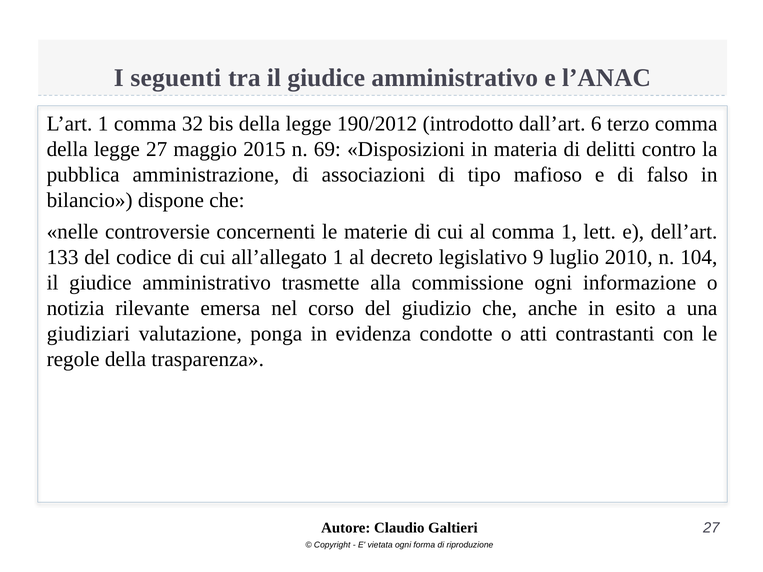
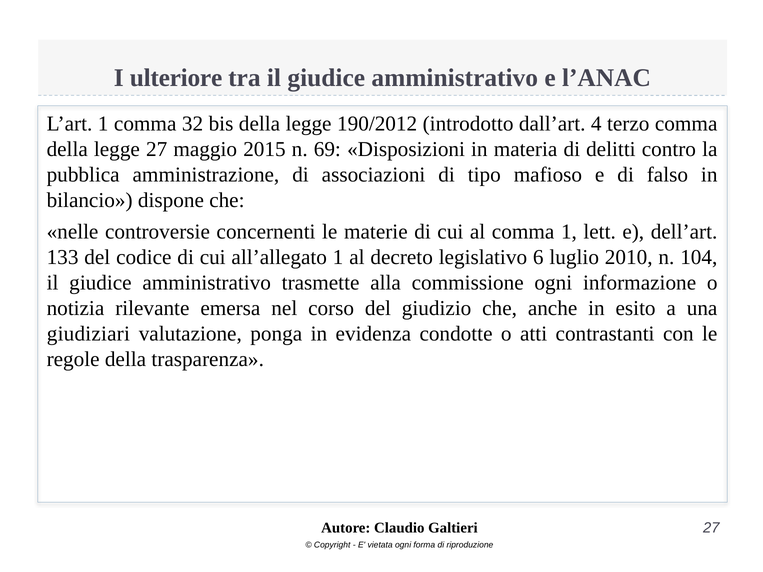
seguenti: seguenti -> ulteriore
6: 6 -> 4
9: 9 -> 6
